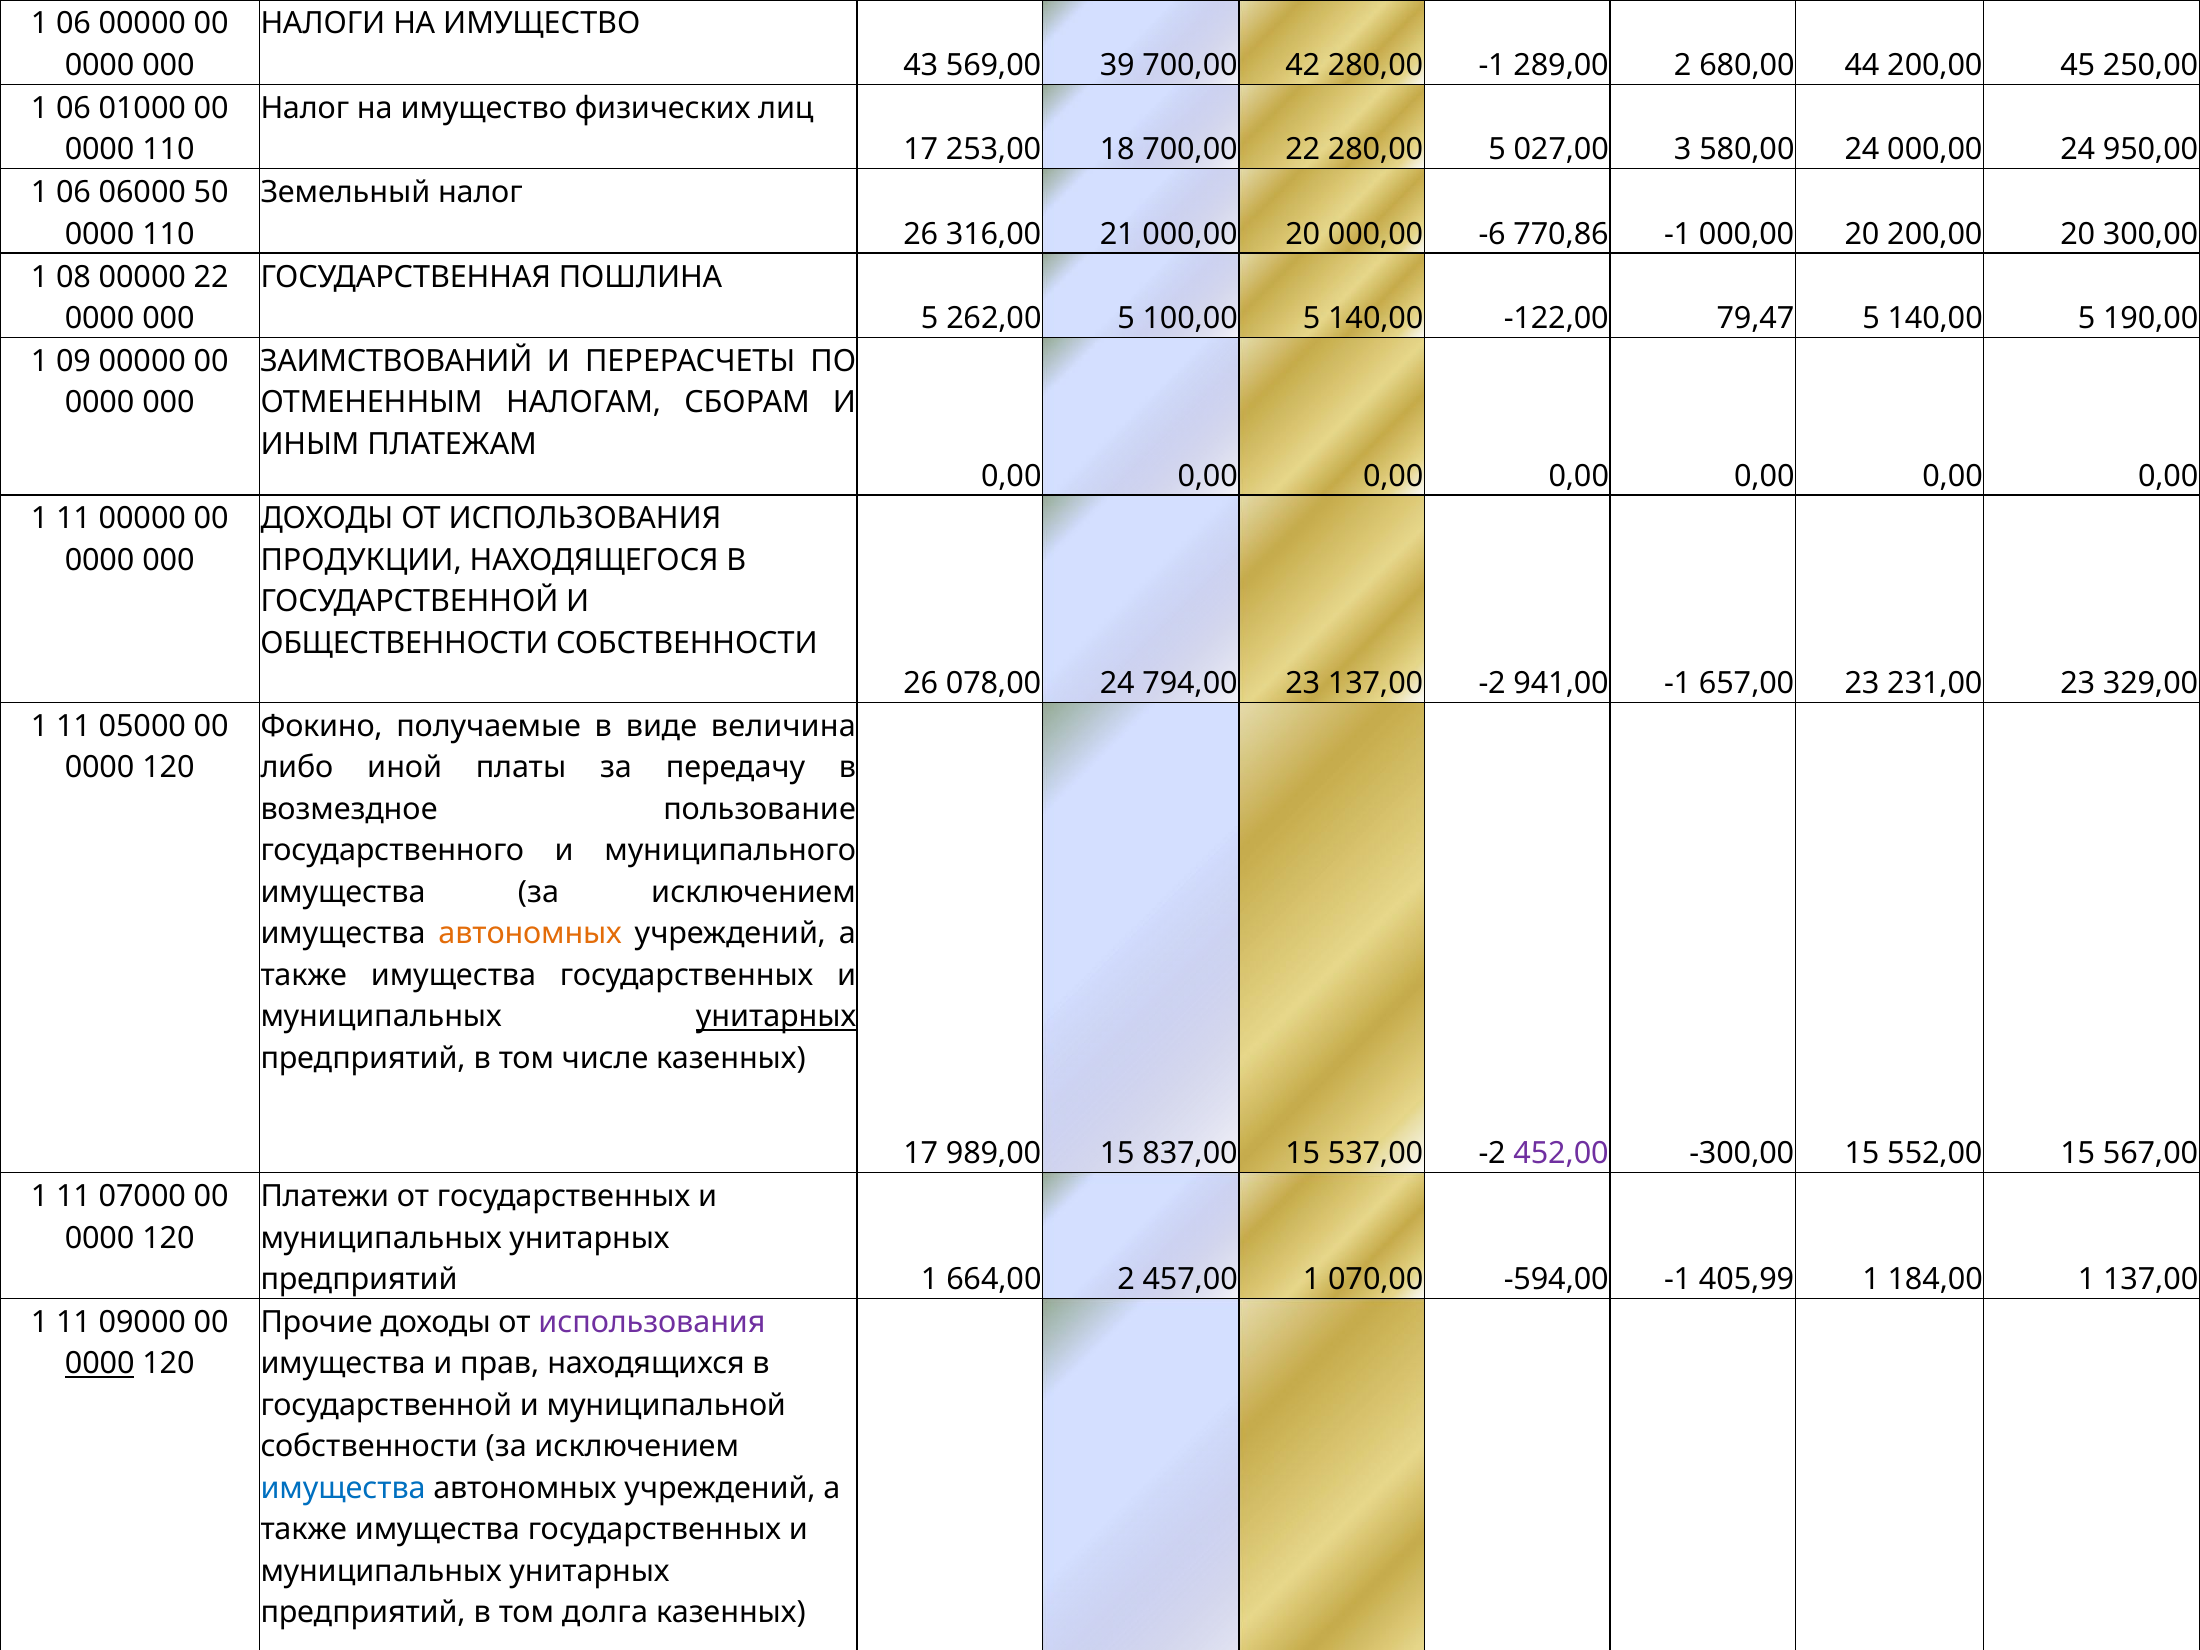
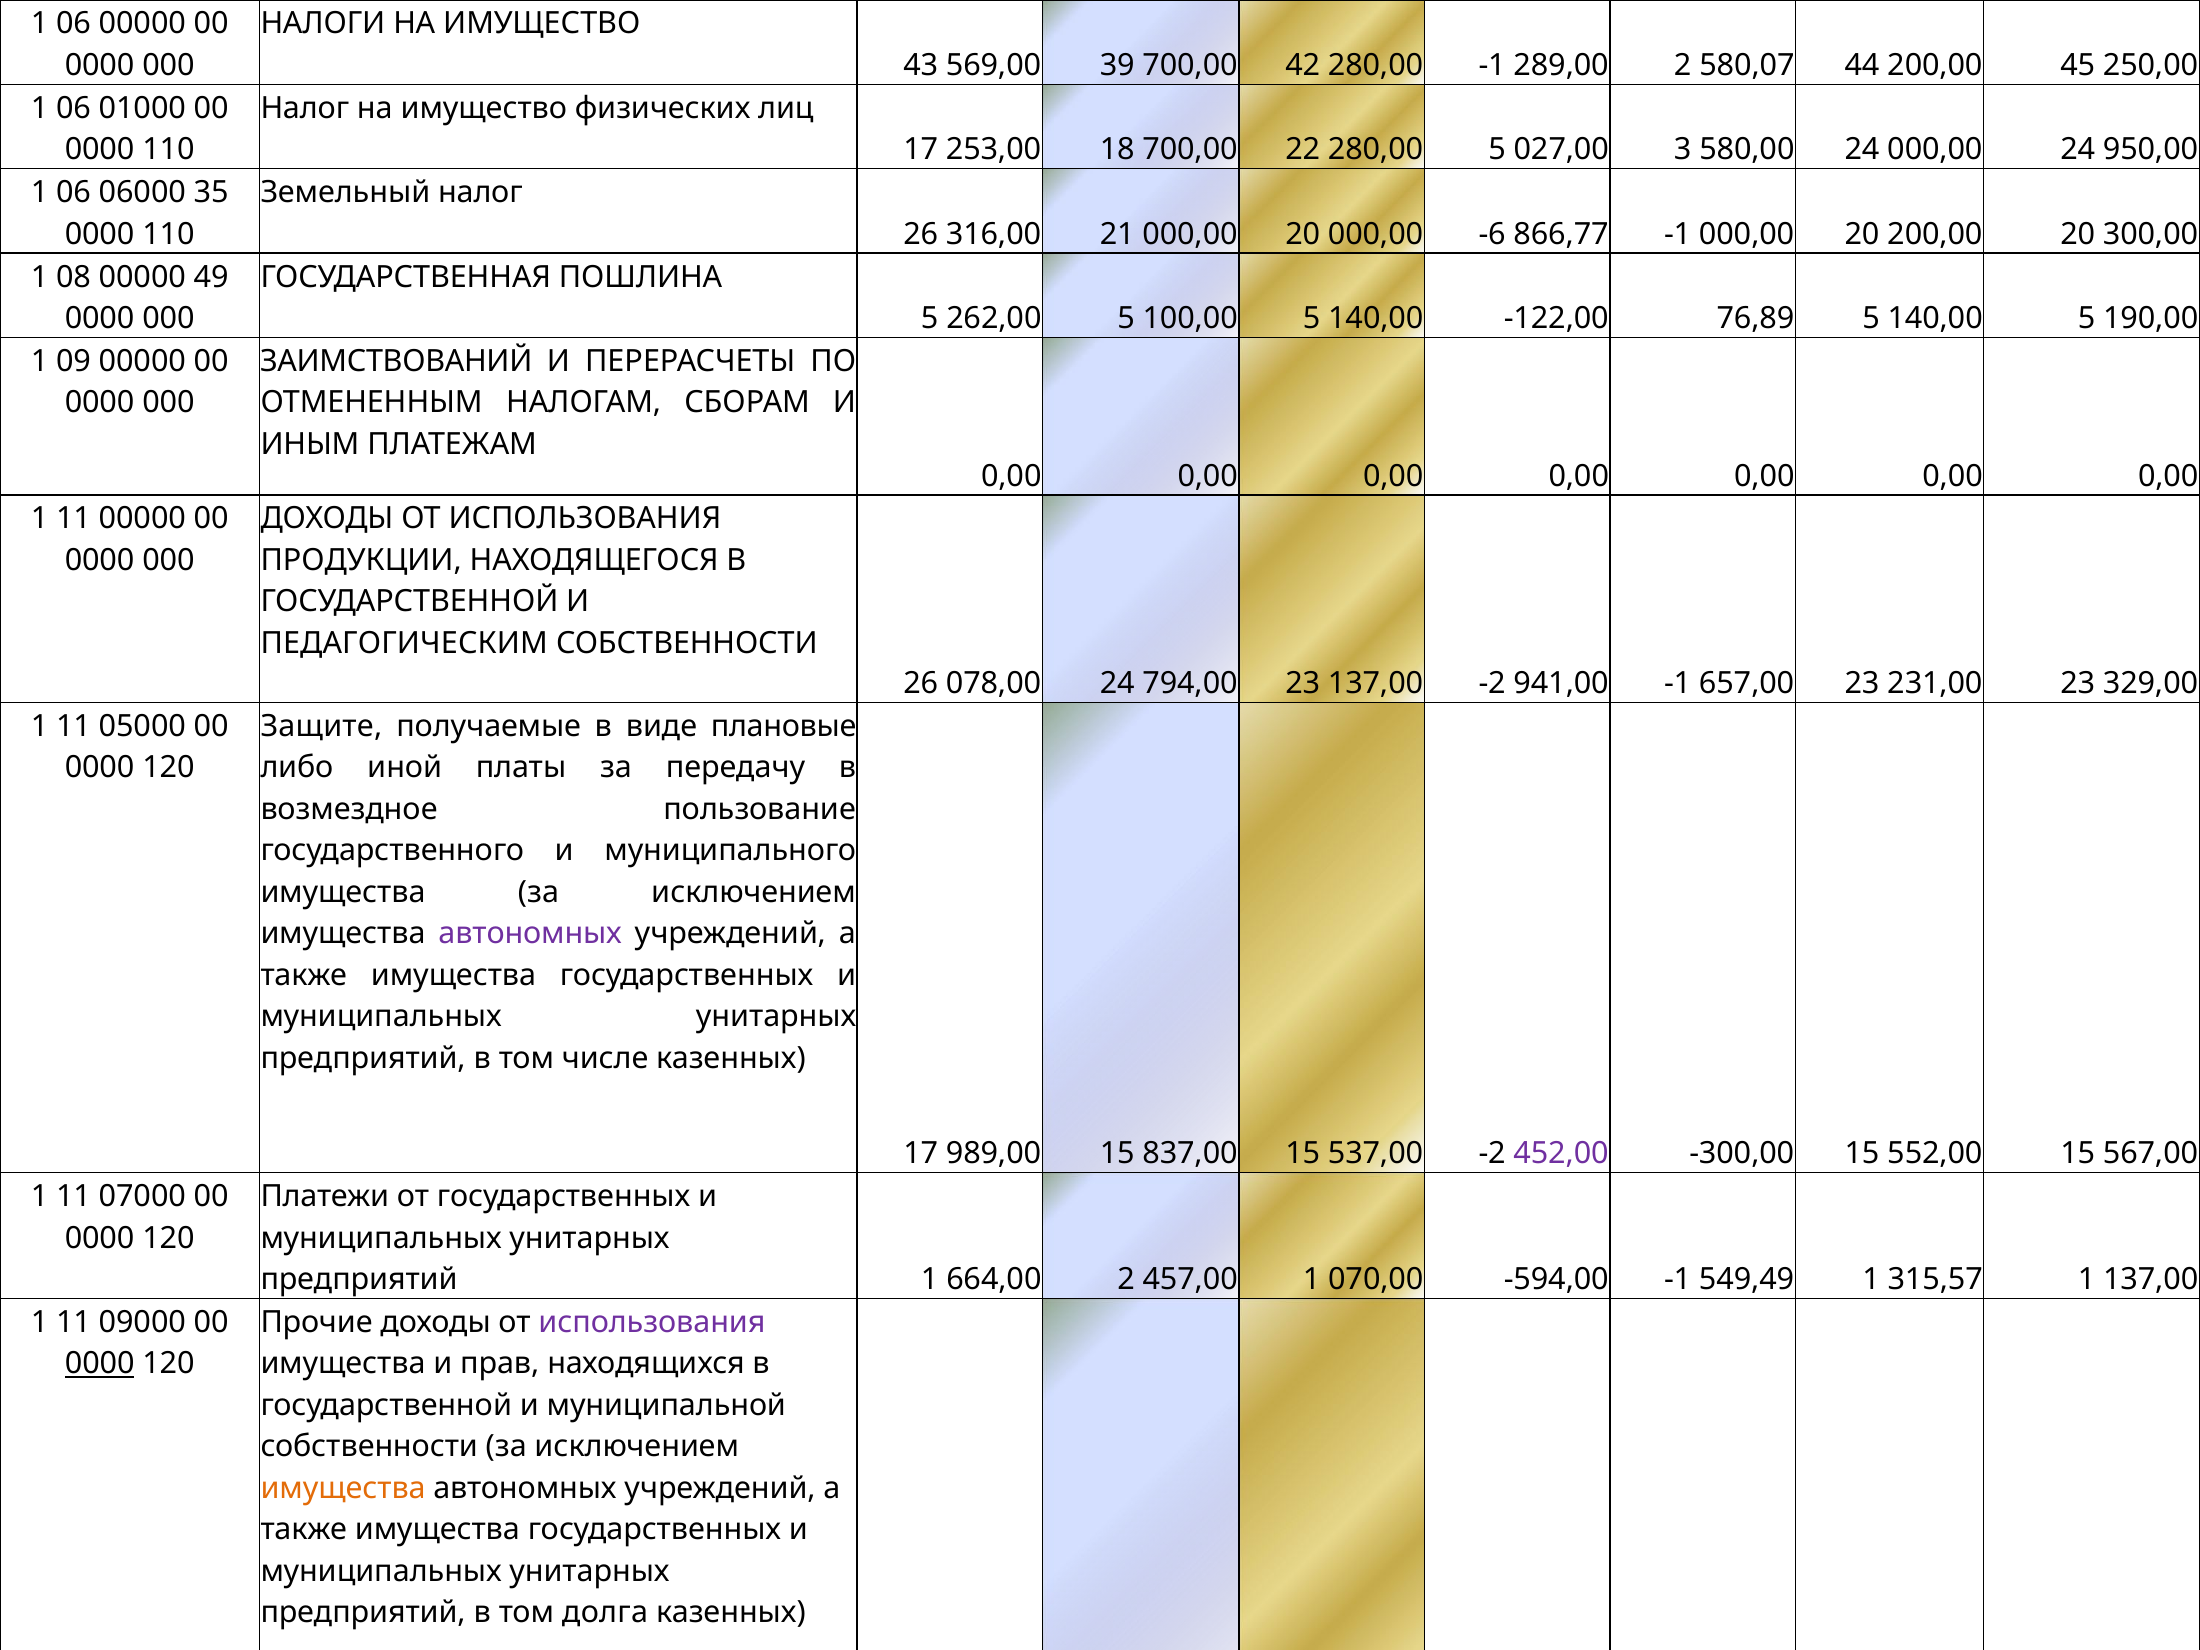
680,00: 680,00 -> 580,07
50: 50 -> 35
770,86: 770,86 -> 866,77
00000 22: 22 -> 49
79,47: 79,47 -> 76,89
ОБЩЕСТВЕННОСТИ: ОБЩЕСТВЕННОСТИ -> ПЕДАГОГИЧЕСКИМ
Фокино: Фокино -> Защите
величина: величина -> плановые
автономных at (530, 934) colour: orange -> purple
унитарных at (776, 1017) underline: present -> none
405,99: 405,99 -> 549,49
184,00: 184,00 -> 315,57
имущества at (343, 1488) colour: blue -> orange
